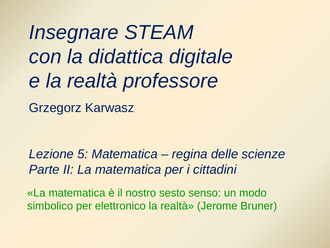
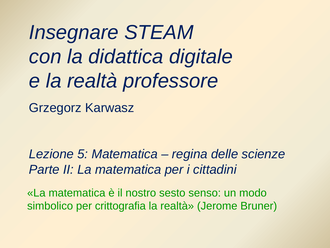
elettronico: elettronico -> crittografia
